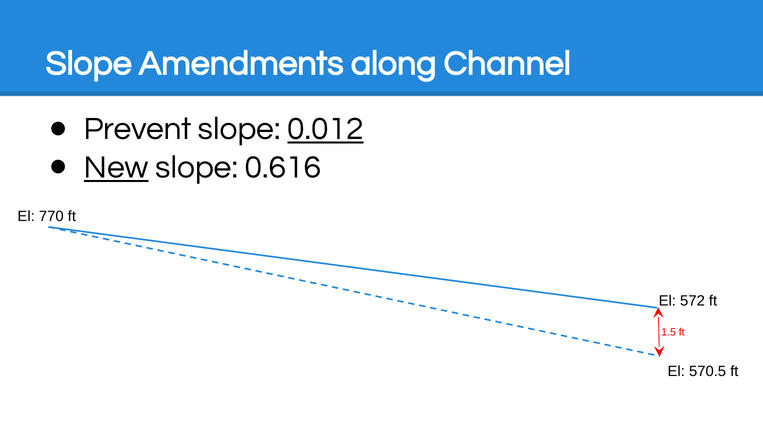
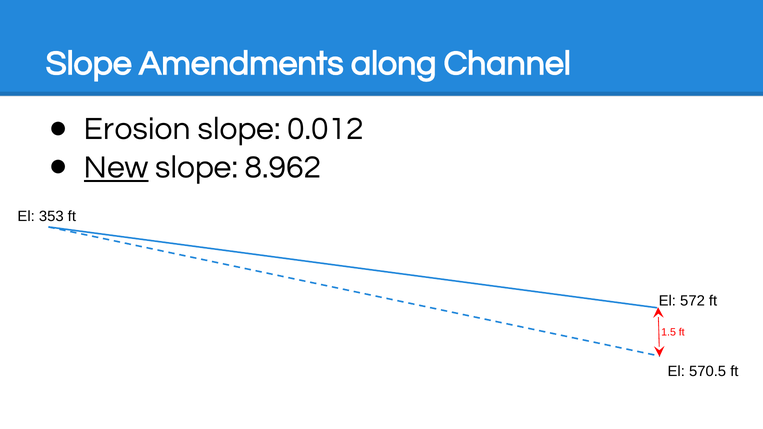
Prevent: Prevent -> Erosion
0.012 underline: present -> none
0.616: 0.616 -> 8.962
770: 770 -> 353
